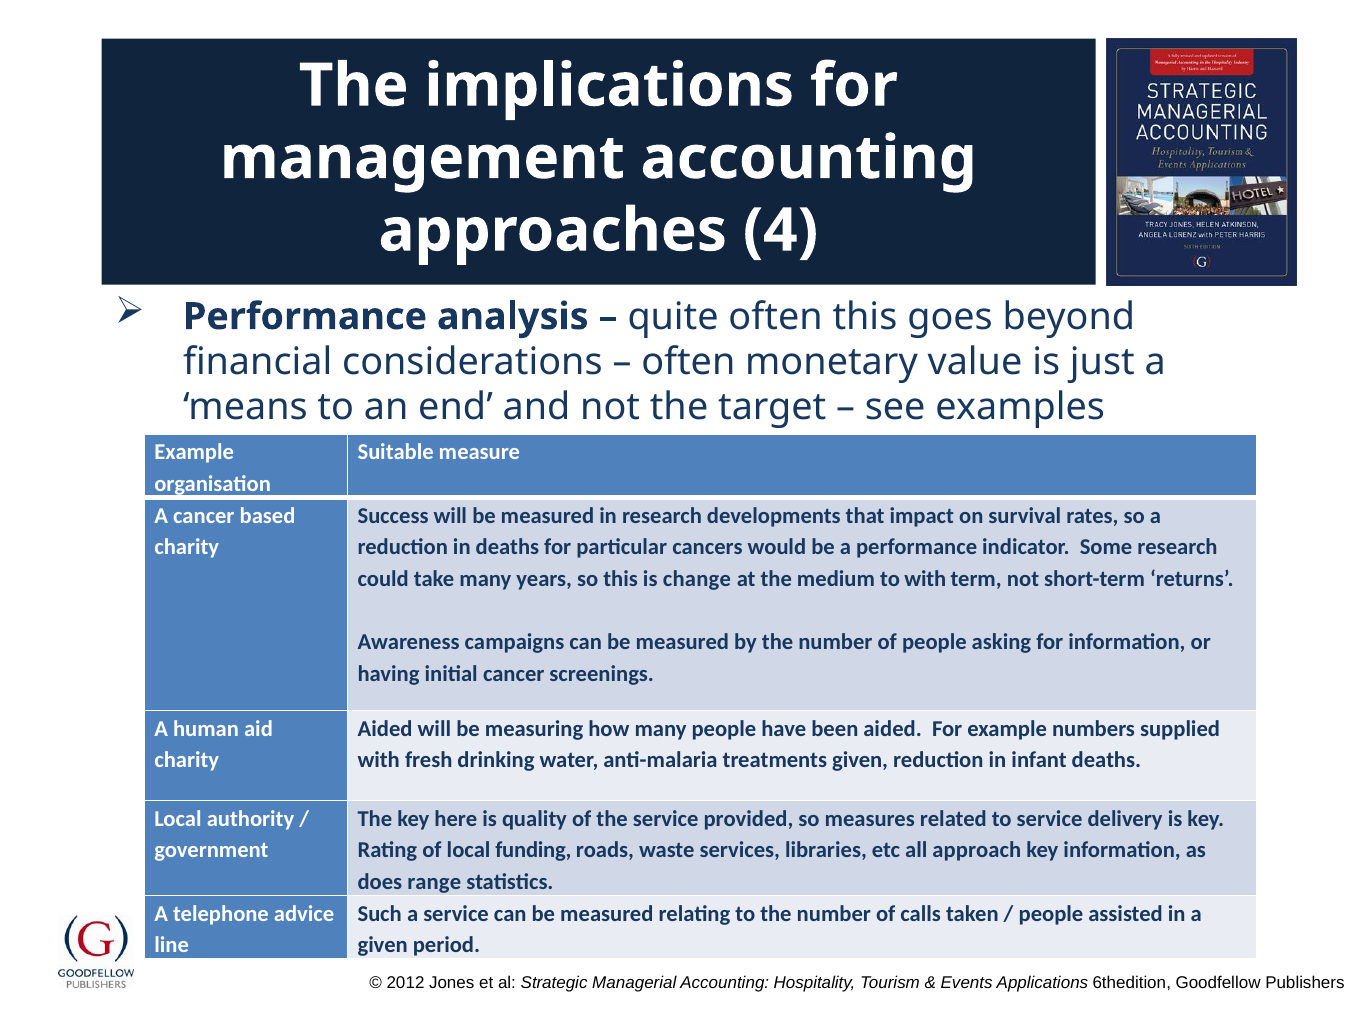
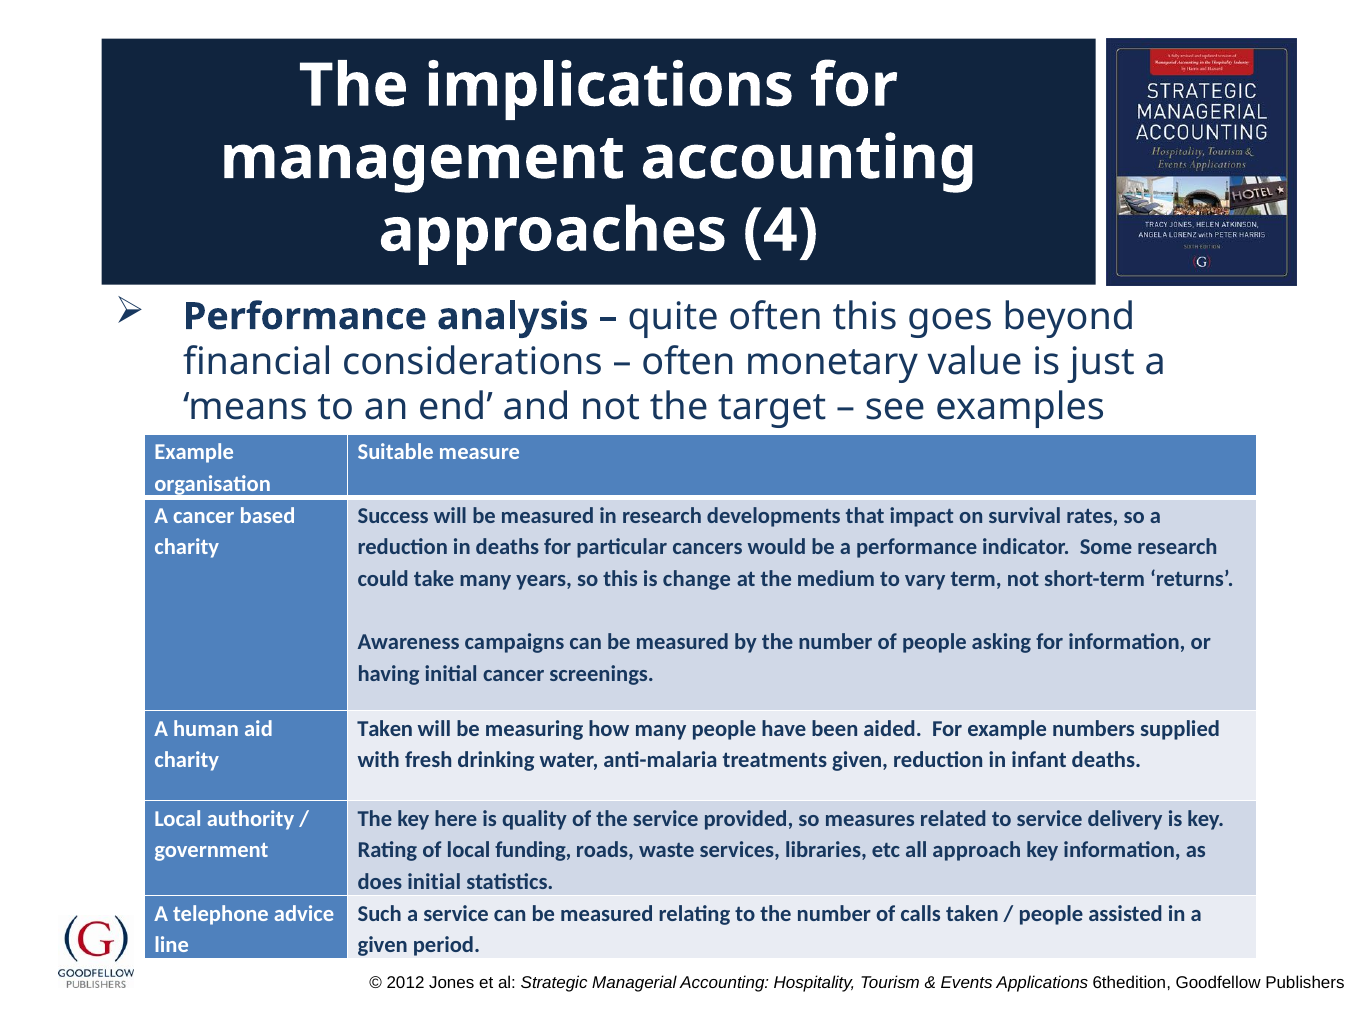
to with: with -> vary
Aided at (385, 729): Aided -> Taken
does range: range -> initial
